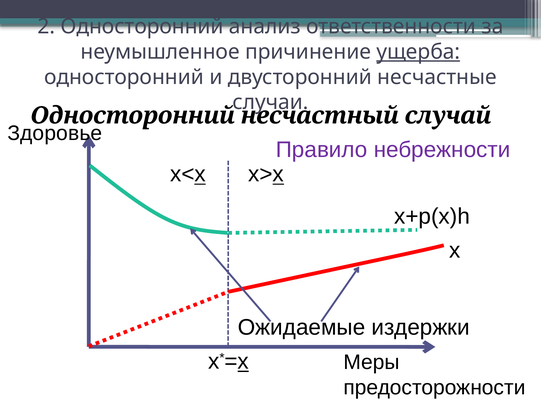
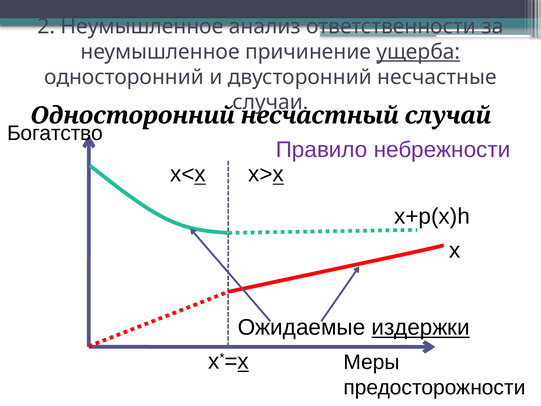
2 Односторонний: Односторонний -> Неумышленное
Здоровье: Здоровье -> Богатство
издержки underline: none -> present
